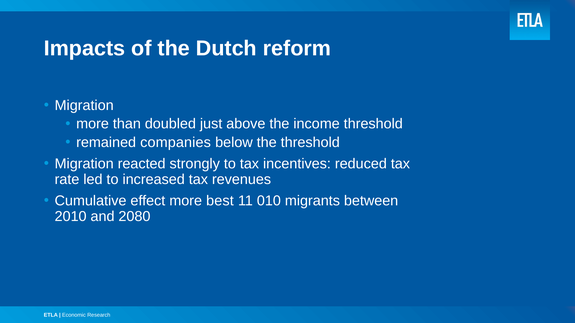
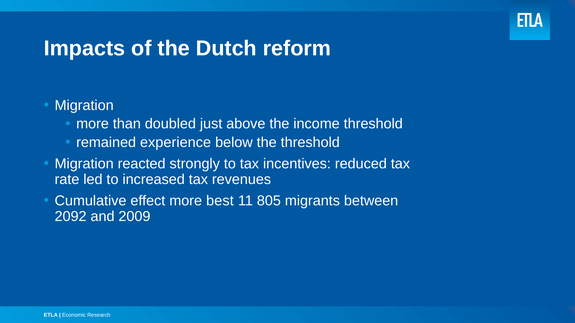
companies: companies -> experience
010: 010 -> 805
2010: 2010 -> 2092
2080: 2080 -> 2009
